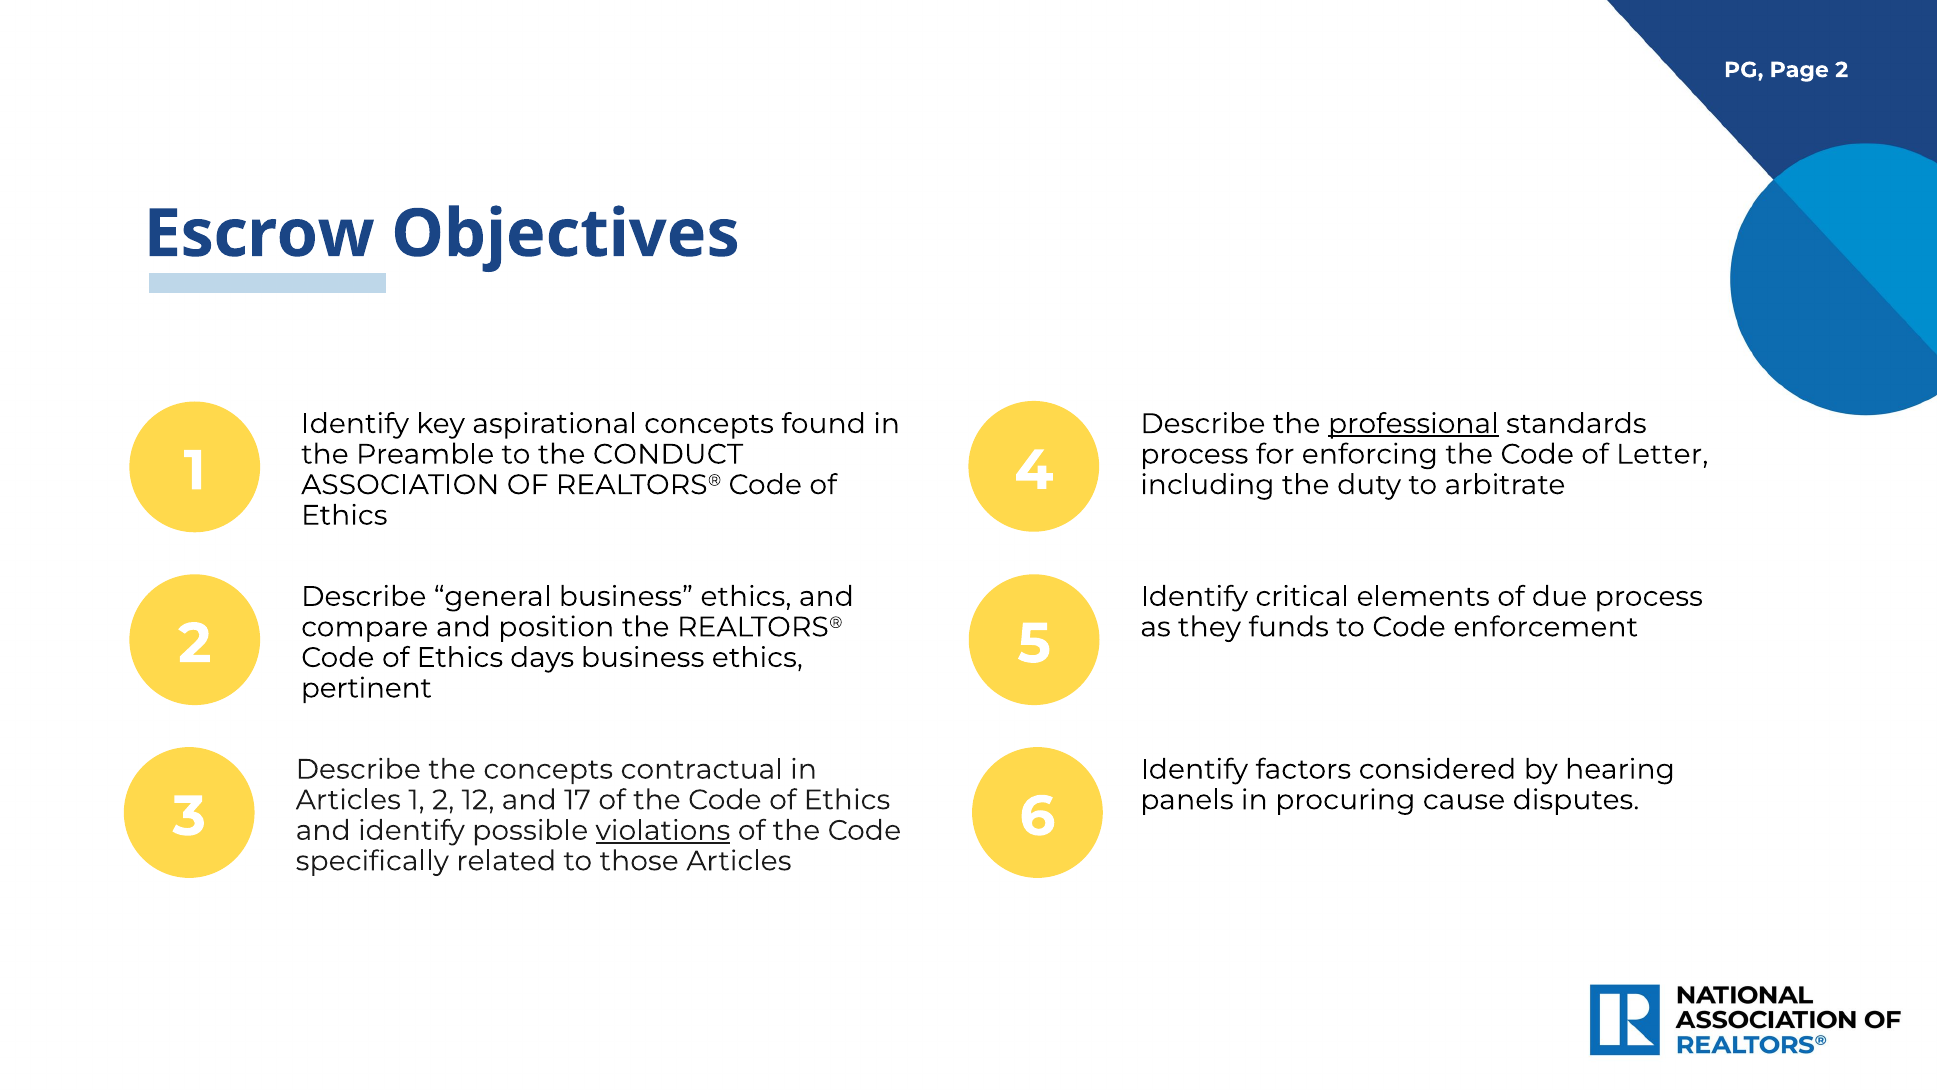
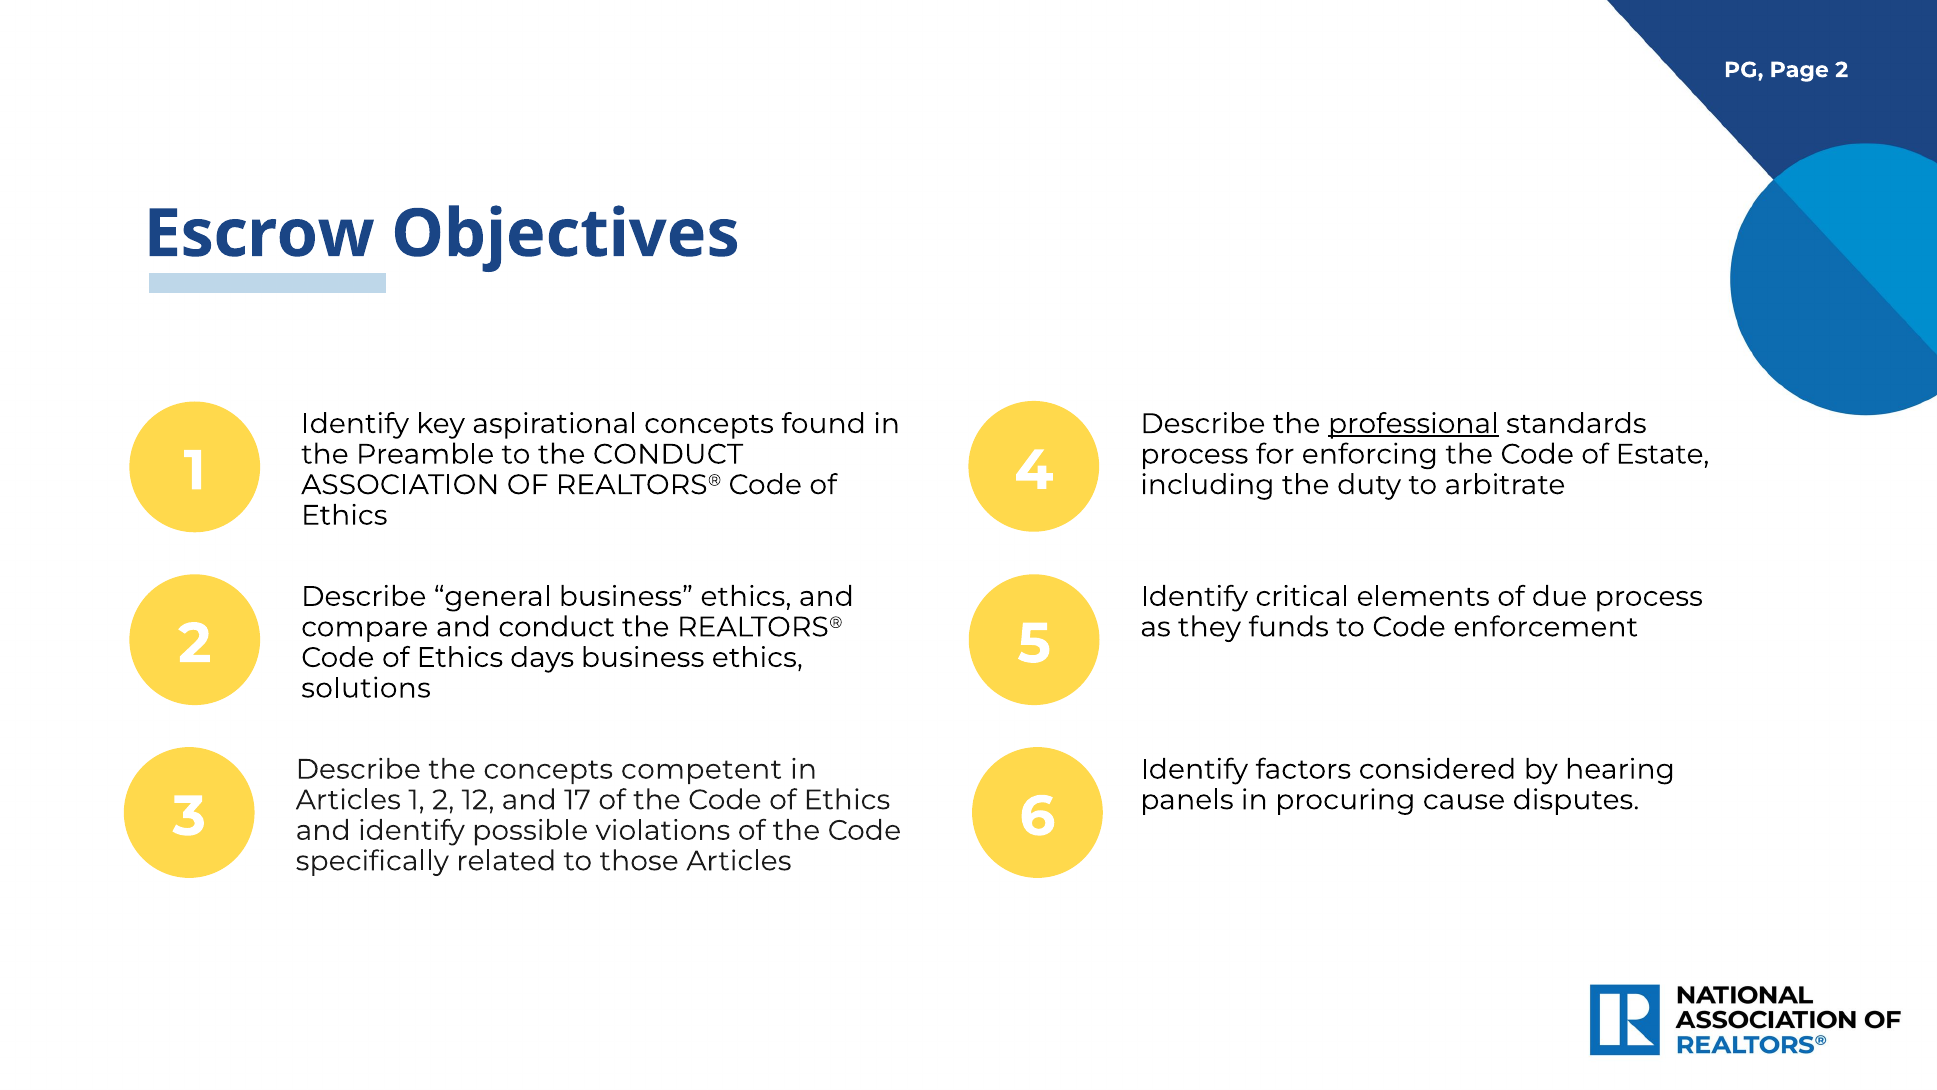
Letter: Letter -> Estate
and position: position -> conduct
pertinent: pertinent -> solutions
contractual: contractual -> competent
violations underline: present -> none
